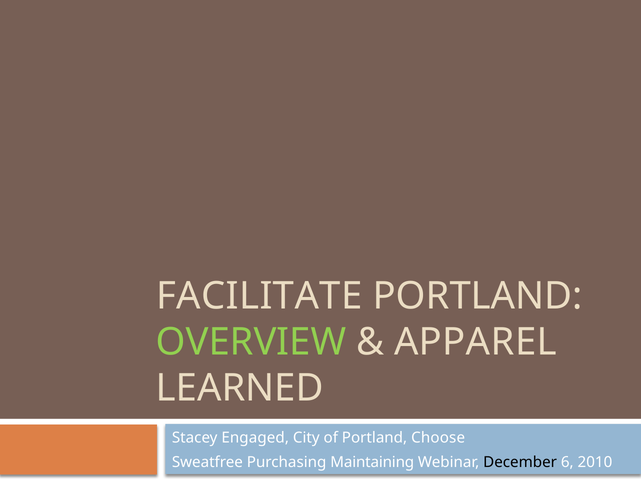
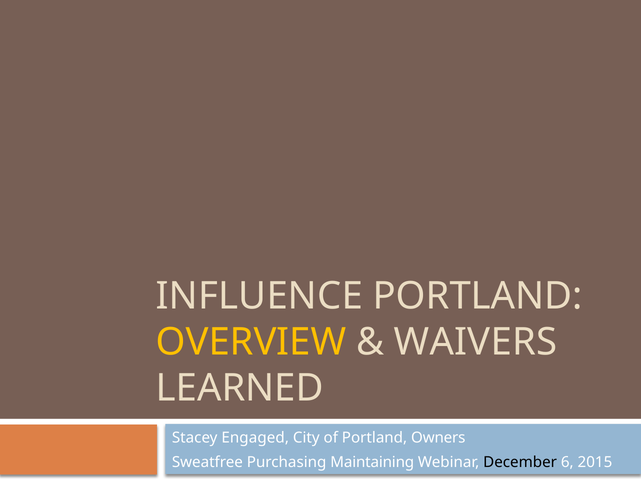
FACILITATE: FACILITATE -> INFLUENCE
OVERVIEW colour: light green -> yellow
APPAREL: APPAREL -> WAIVERS
Choose: Choose -> Owners
2010: 2010 -> 2015
